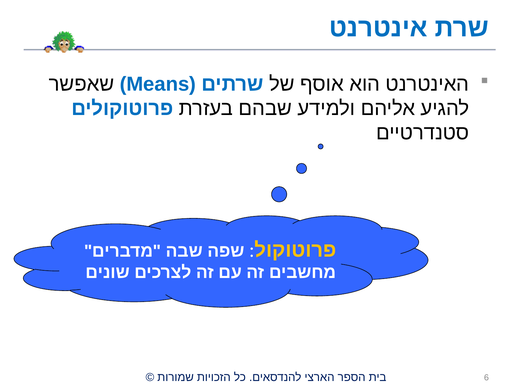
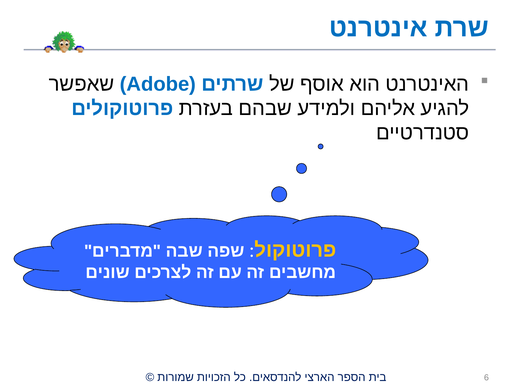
Means: Means -> Adobe
